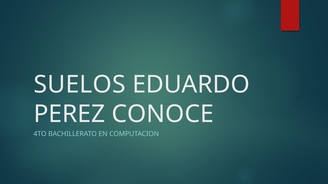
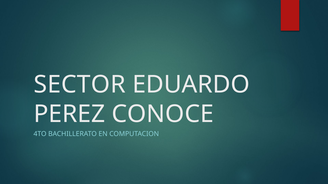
SUELOS: SUELOS -> SECTOR
